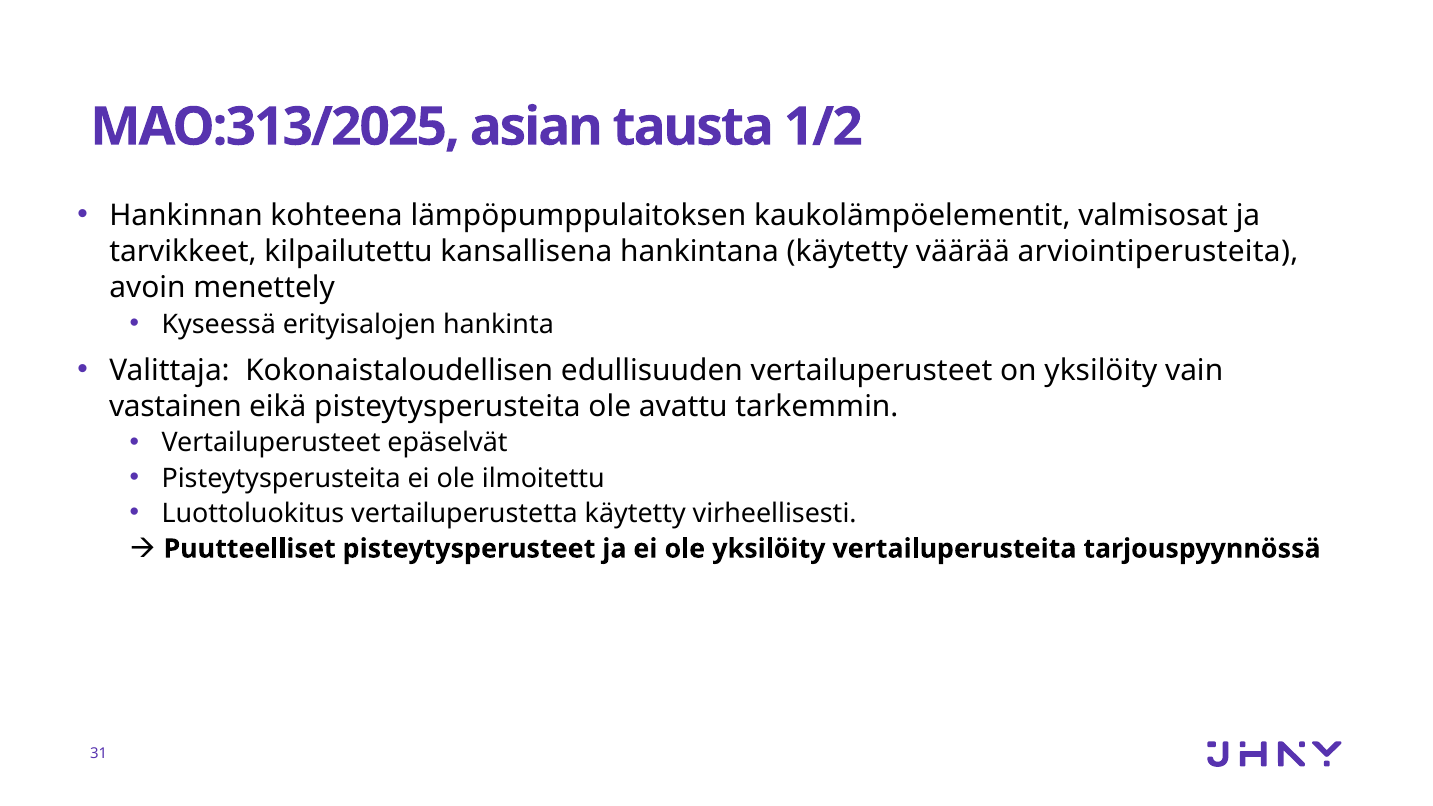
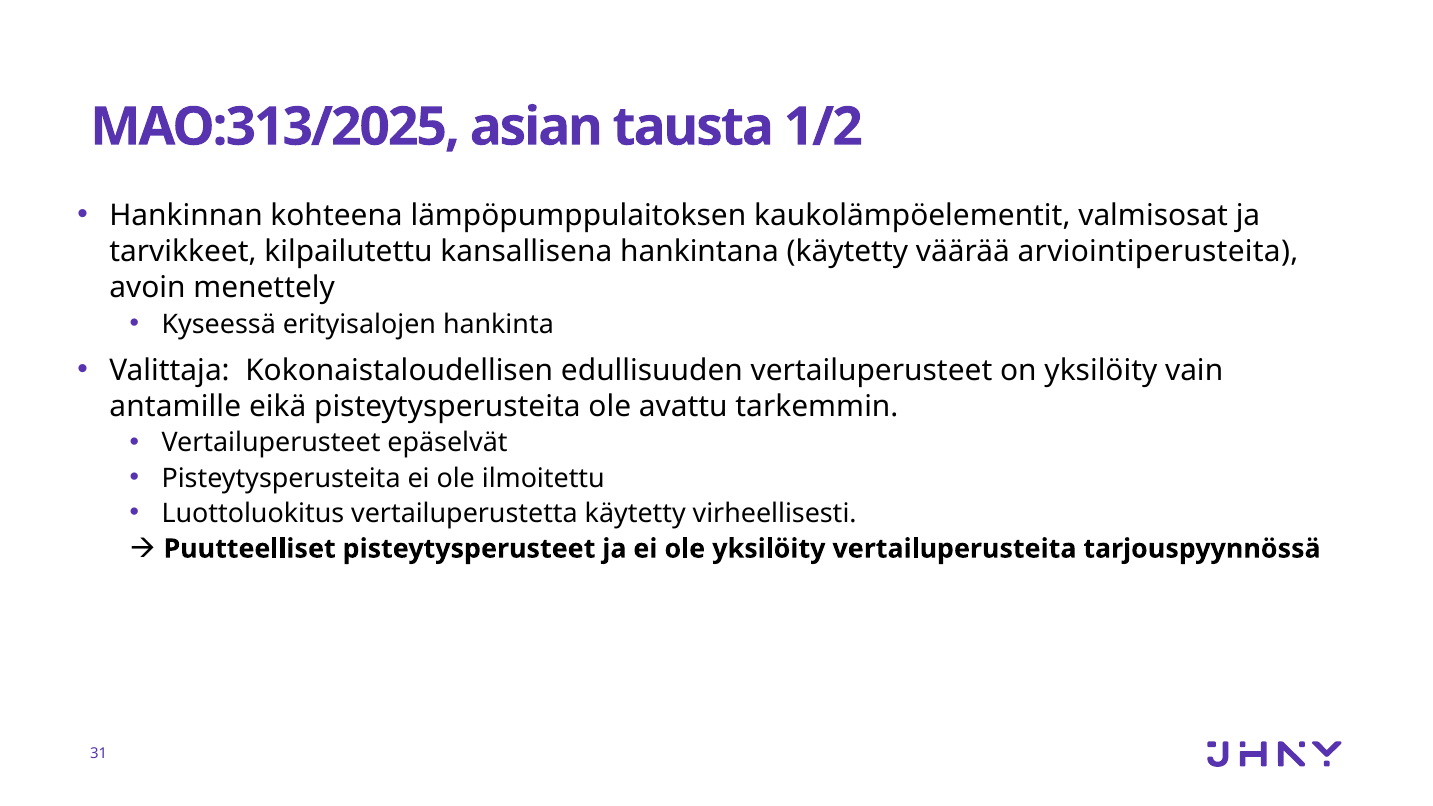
vastainen: vastainen -> antamille
